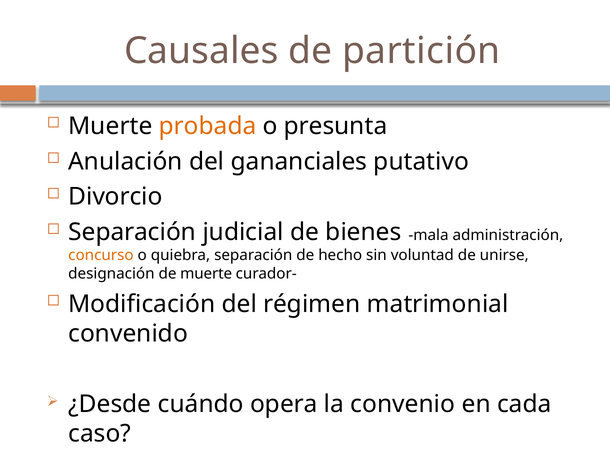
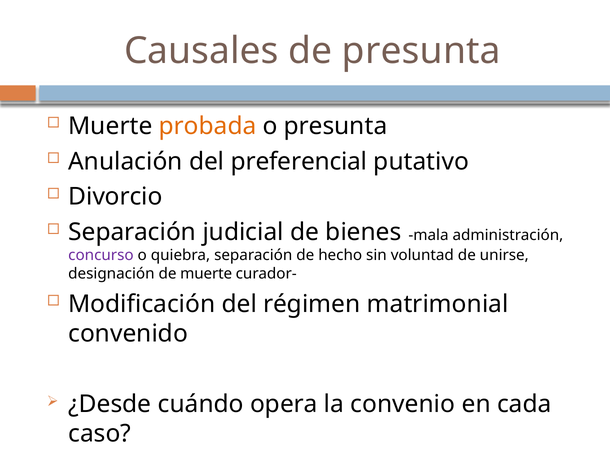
de partición: partición -> presunta
gananciales: gananciales -> preferencial
concurso colour: orange -> purple
